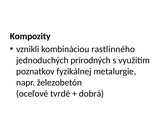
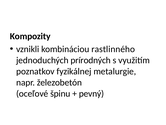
tvrdé: tvrdé -> špinu
dobrá: dobrá -> pevný
